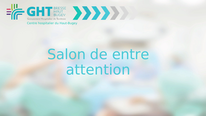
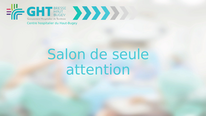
entre: entre -> seule
